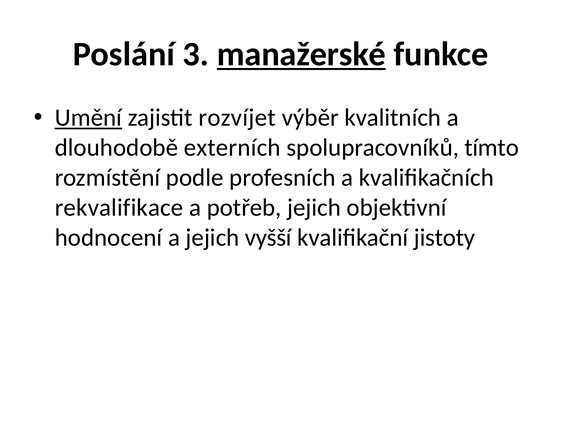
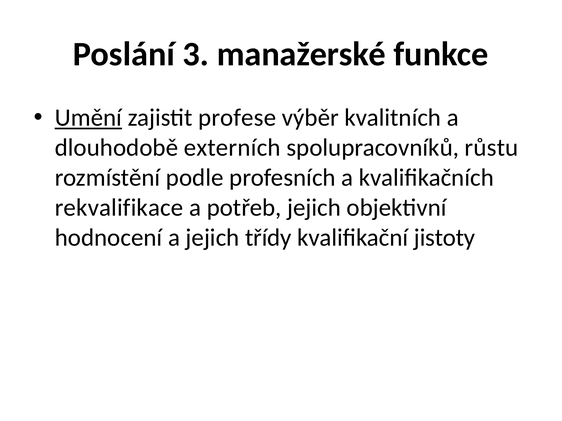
manažerské underline: present -> none
rozvíjet: rozvíjet -> profese
tímto: tímto -> růstu
vyšší: vyšší -> třídy
